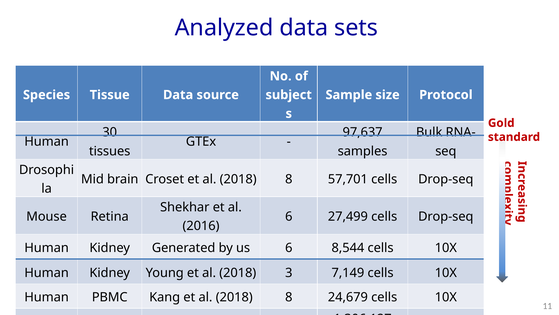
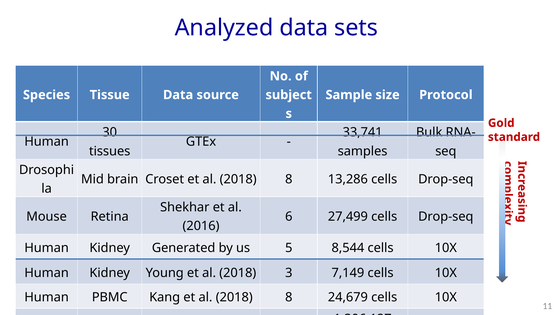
97,637: 97,637 -> 33,741
57,701: 57,701 -> 13,286
us 6: 6 -> 5
